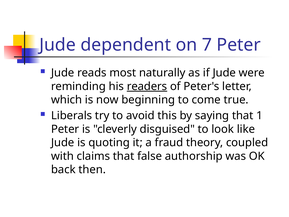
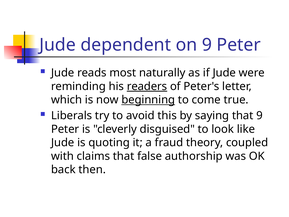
on 7: 7 -> 9
beginning underline: none -> present
that 1: 1 -> 9
